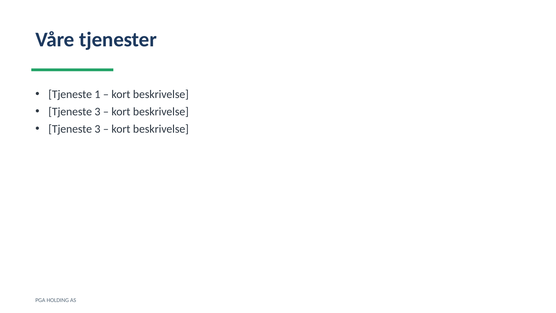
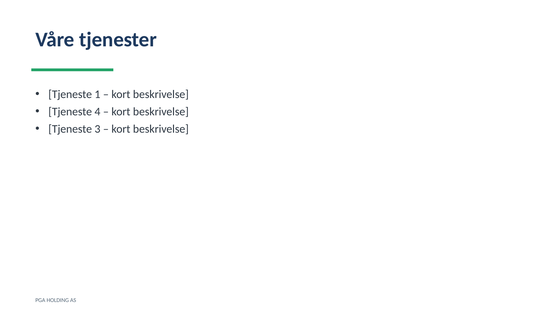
3 at (97, 112): 3 -> 4
